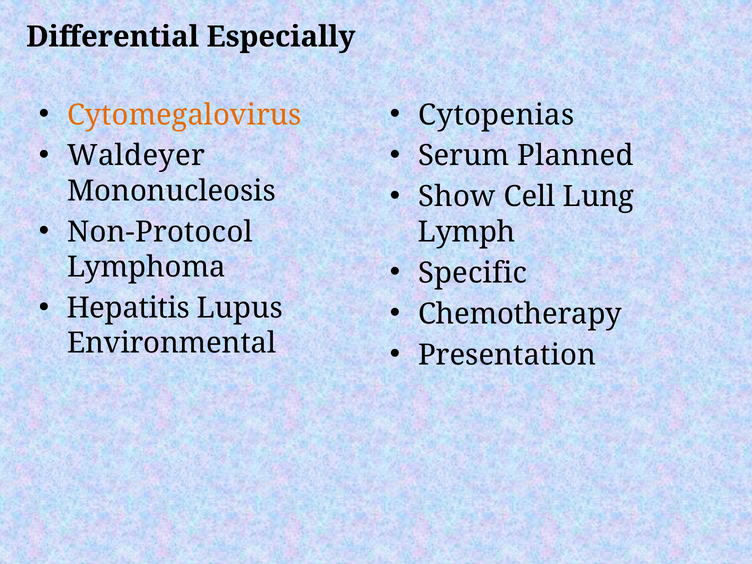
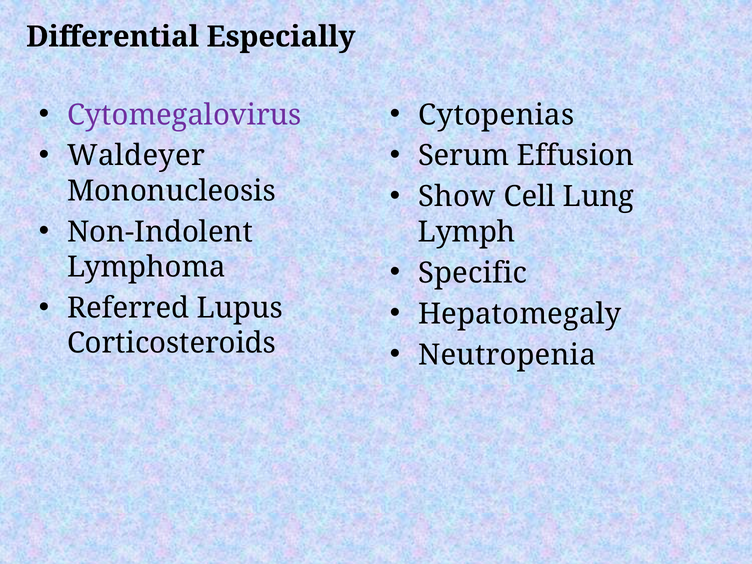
Cytomegalovirus colour: orange -> purple
Planned: Planned -> Effusion
Non-Protocol: Non-Protocol -> Non-Indolent
Hepatitis: Hepatitis -> Referred
Chemotherapy: Chemotherapy -> Hepatomegaly
Environmental: Environmental -> Corticosteroids
Presentation: Presentation -> Neutropenia
